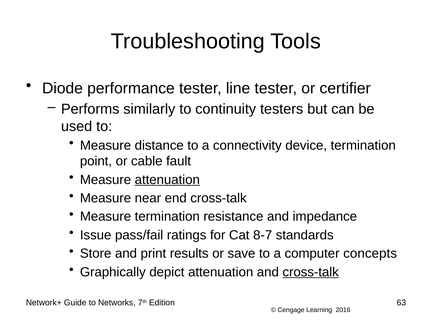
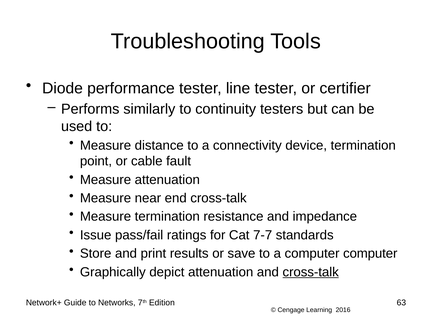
attenuation at (167, 180) underline: present -> none
8-7: 8-7 -> 7-7
computer concepts: concepts -> computer
